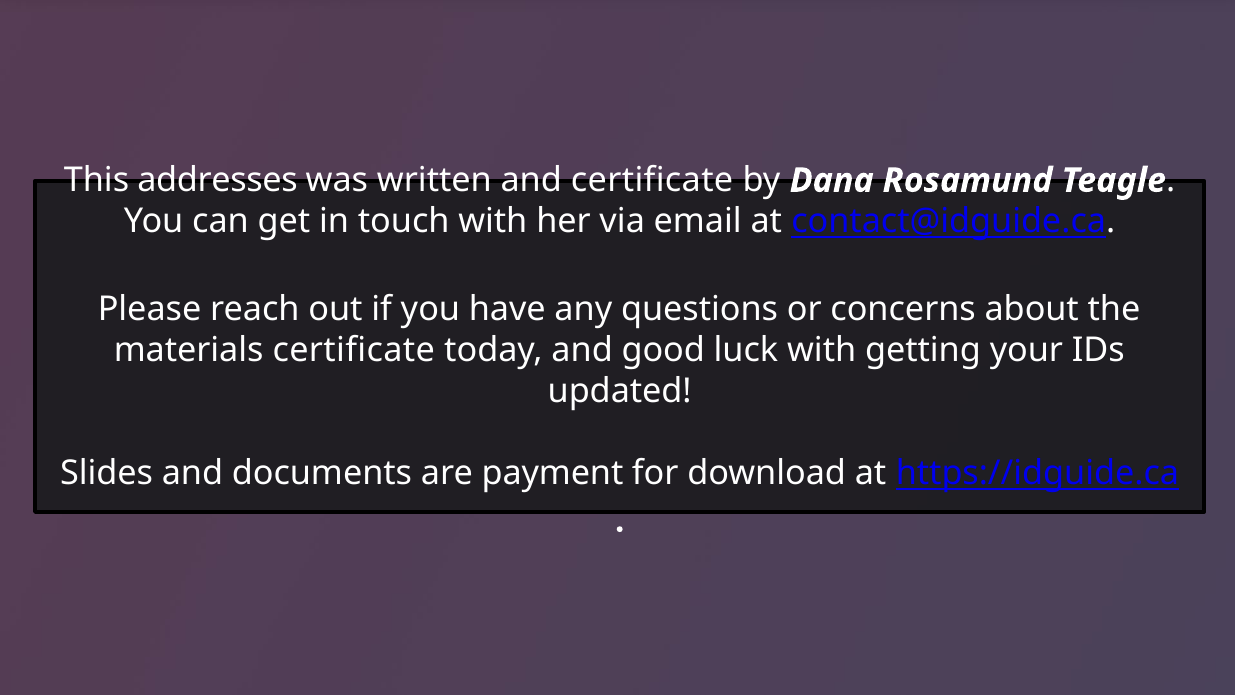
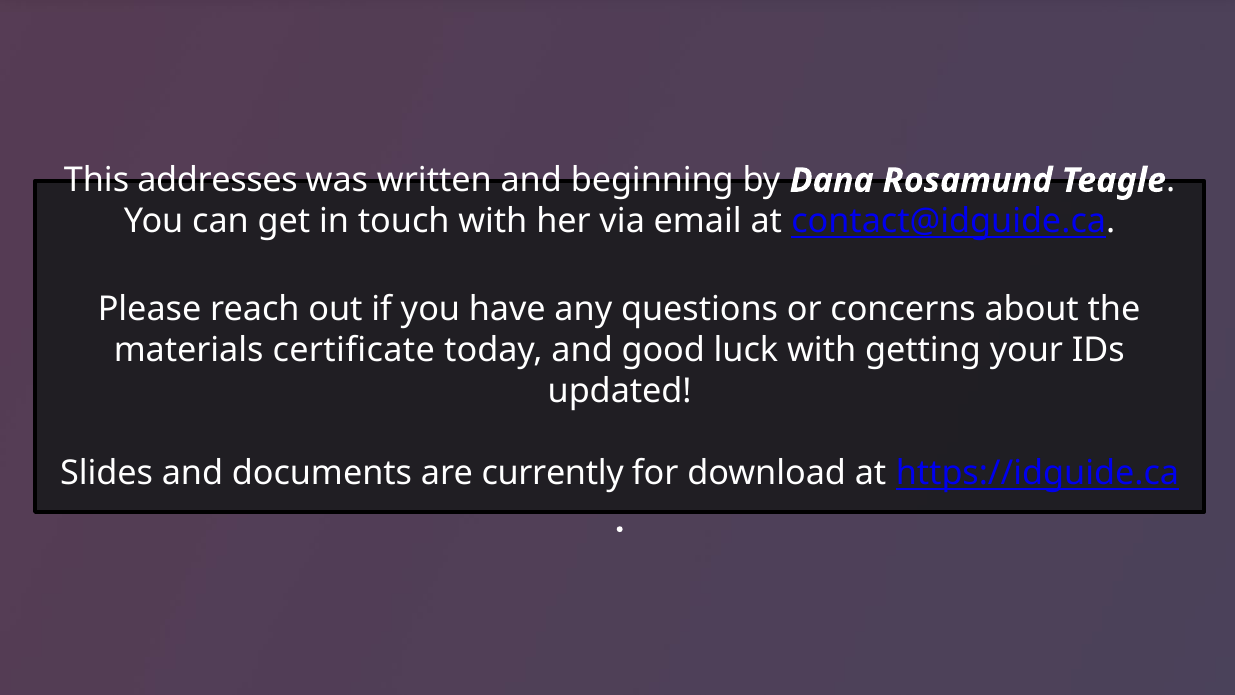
and certificate: certificate -> beginning
payment: payment -> currently
